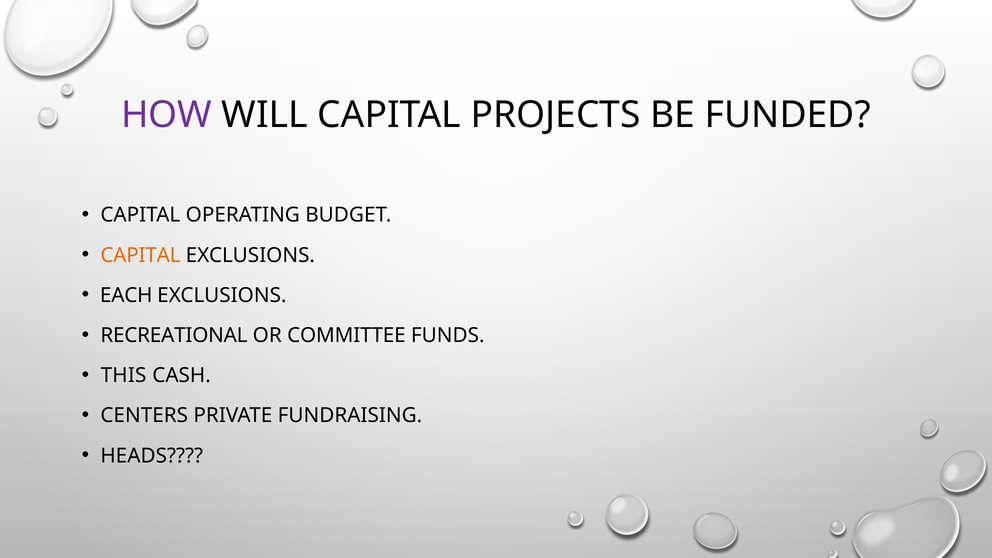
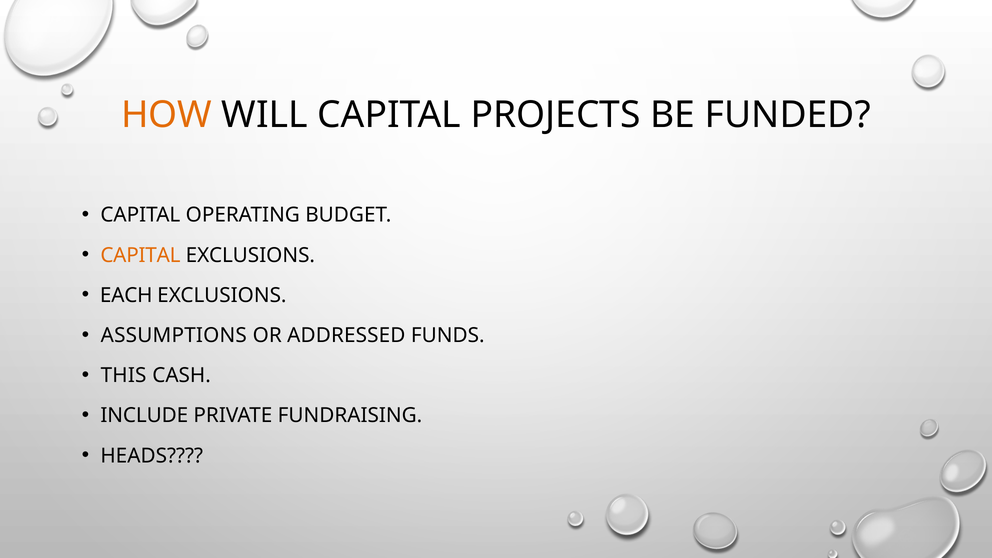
HOW colour: purple -> orange
RECREATIONAL: RECREATIONAL -> ASSUMPTIONS
COMMITTEE: COMMITTEE -> ADDRESSED
CENTERS: CENTERS -> INCLUDE
